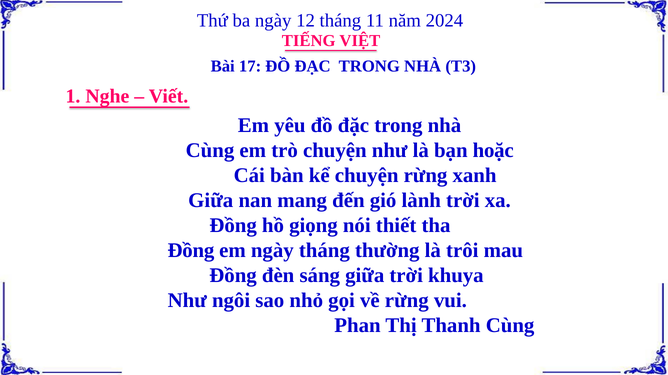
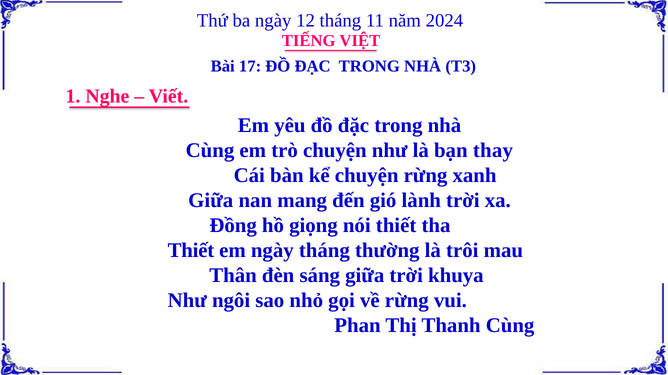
hoặc: hoặc -> thay
Đồng at (191, 250): Đồng -> Thiết
Đồng at (233, 275): Đồng -> Thân
